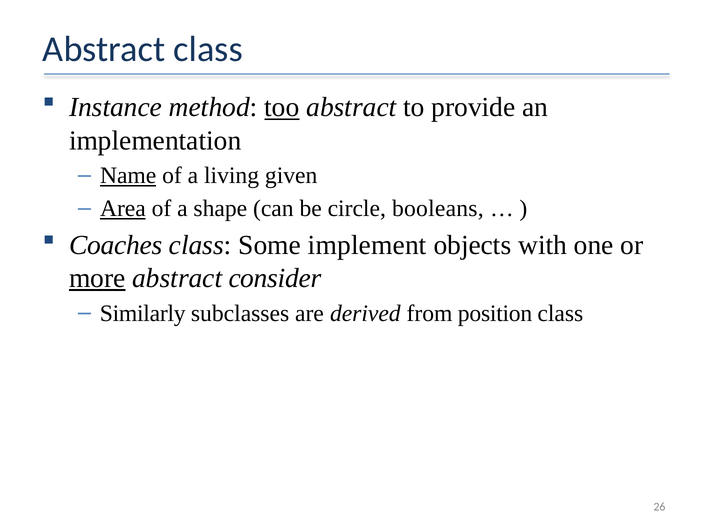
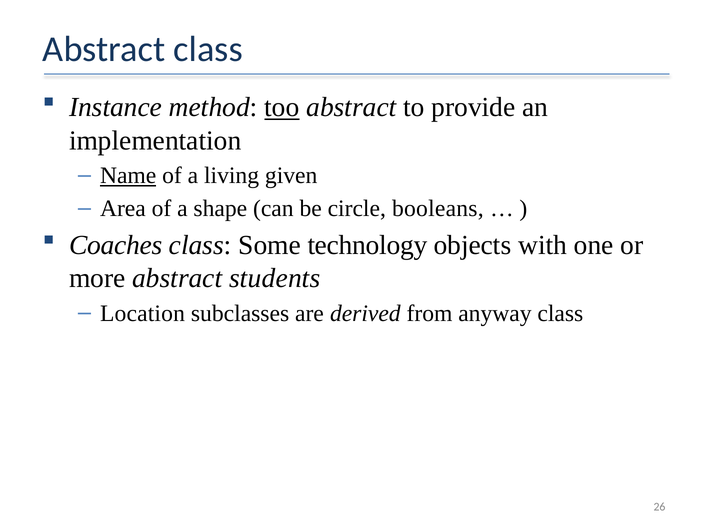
Area underline: present -> none
implement: implement -> technology
more underline: present -> none
consider: consider -> students
Similarly: Similarly -> Location
position: position -> anyway
